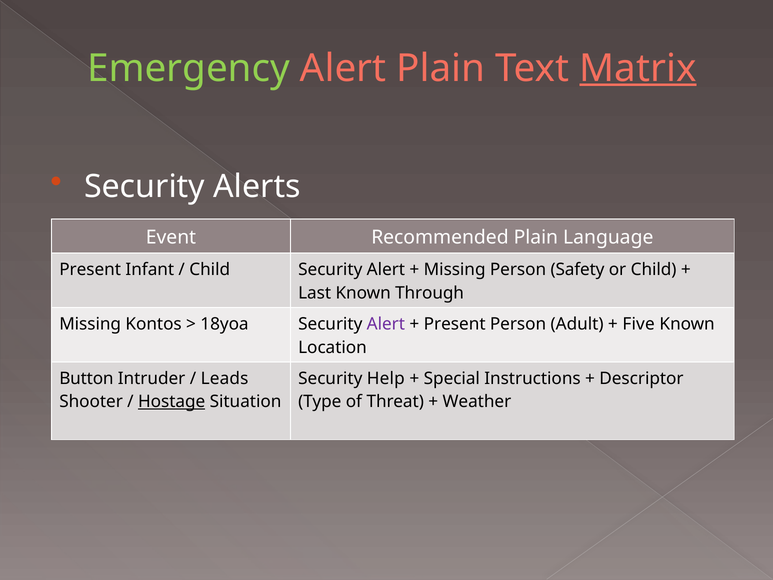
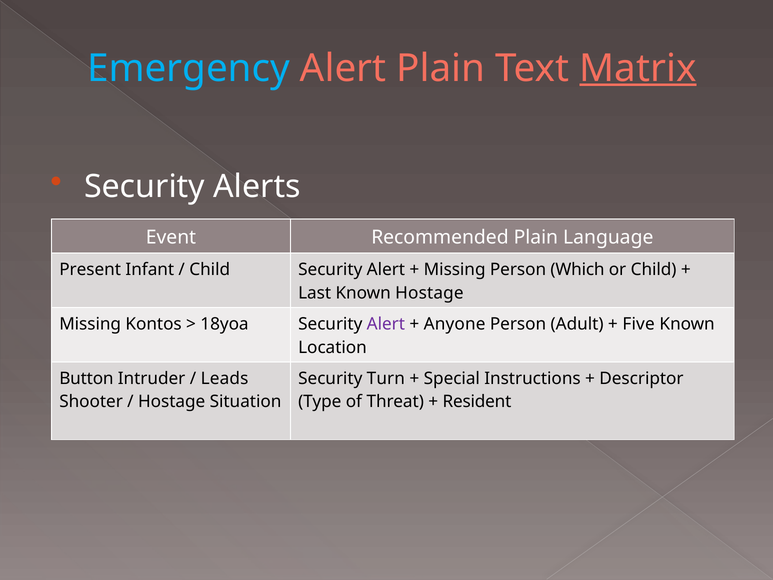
Emergency colour: light green -> light blue
Safety: Safety -> Which
Known Through: Through -> Hostage
Present at (455, 324): Present -> Anyone
Help: Help -> Turn
Hostage at (172, 402) underline: present -> none
Weather: Weather -> Resident
